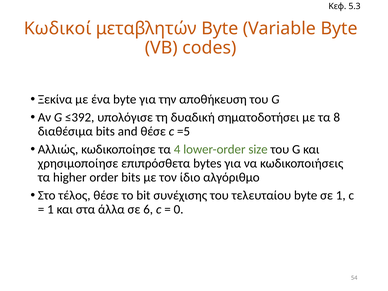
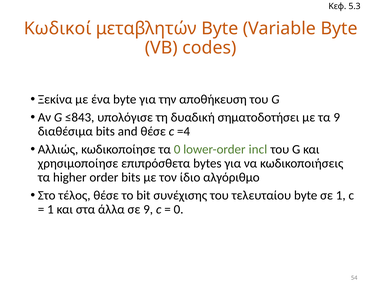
≤392: ≤392 -> ≤843
τα 8: 8 -> 9
=5: =5 -> =4
τα 4: 4 -> 0
size: size -> incl
σε 6: 6 -> 9
